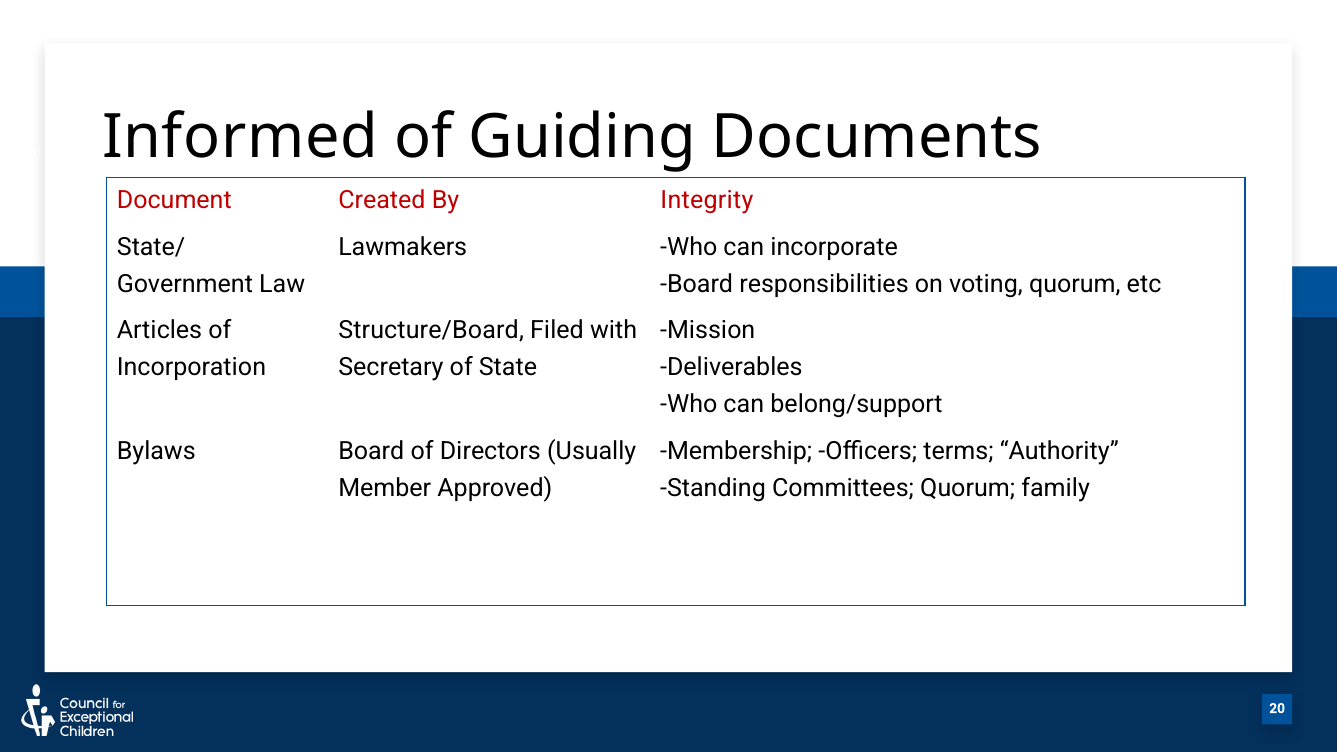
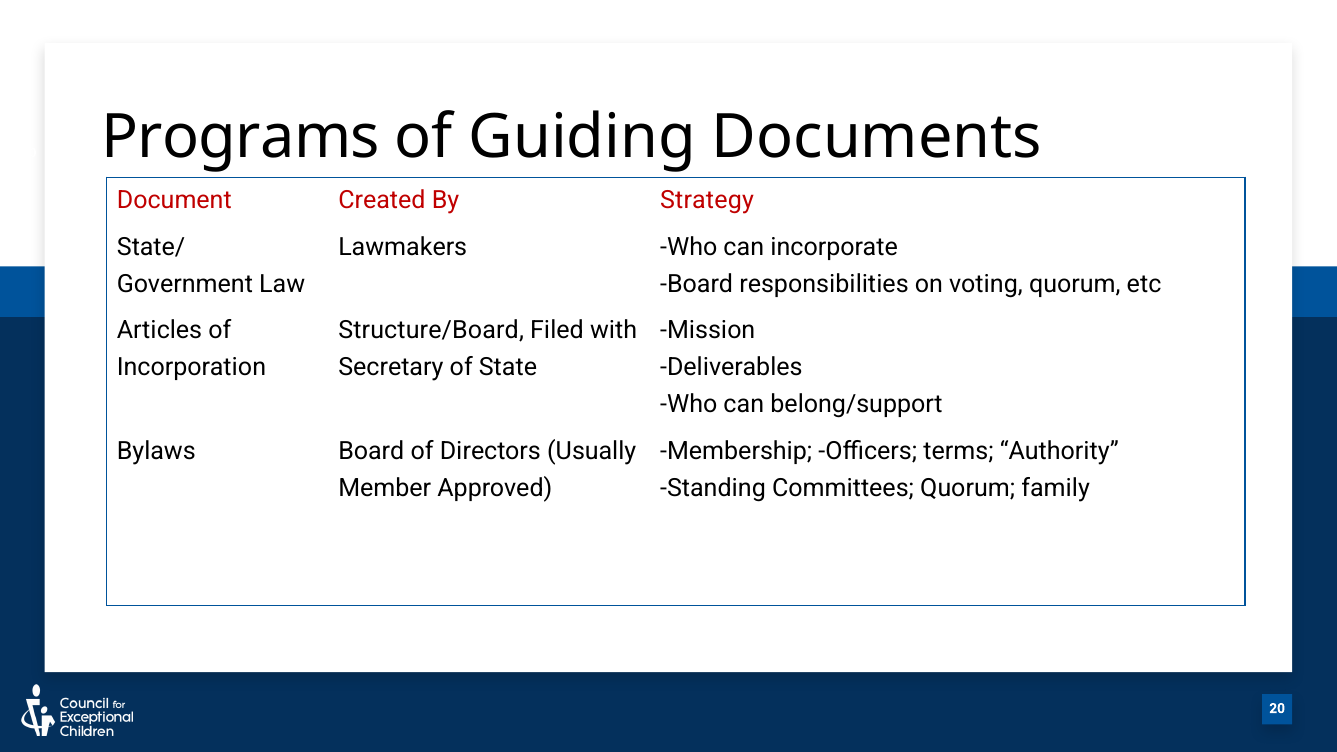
Informed: Informed -> Programs
Integrity: Integrity -> Strategy
